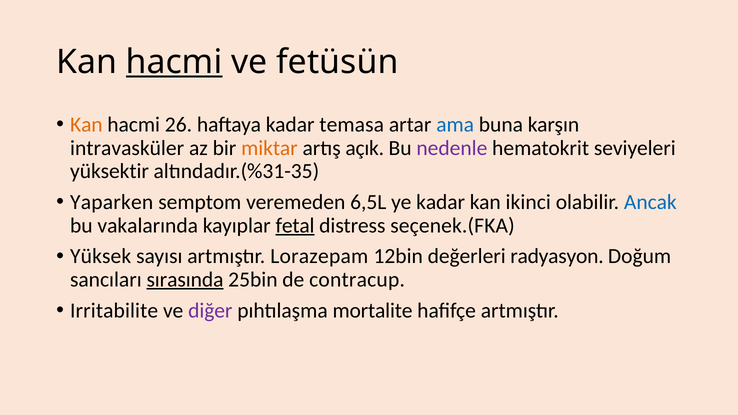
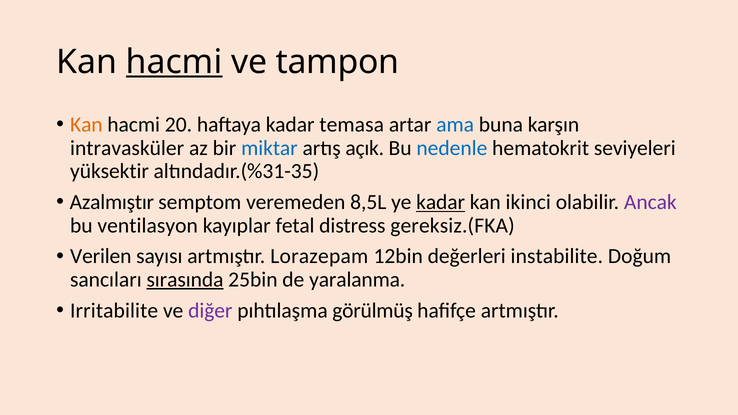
fetüsün: fetüsün -> tampon
26: 26 -> 20
miktar colour: orange -> blue
nedenle colour: purple -> blue
Yaparken: Yaparken -> Azalmıştır
6,5L: 6,5L -> 8,5L
kadar at (441, 202) underline: none -> present
Ancak colour: blue -> purple
vakalarında: vakalarında -> ventilasyon
fetal underline: present -> none
seçenek.(FKA: seçenek.(FKA -> gereksiz.(FKA
Yüksek: Yüksek -> Verilen
radyasyon: radyasyon -> instabilite
contracup: contracup -> yaralanma
mortalite: mortalite -> görülmüş
